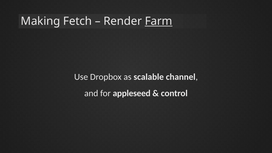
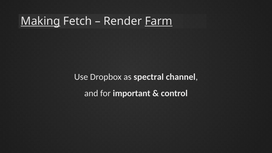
Making underline: none -> present
scalable: scalable -> spectral
appleseed: appleseed -> important
